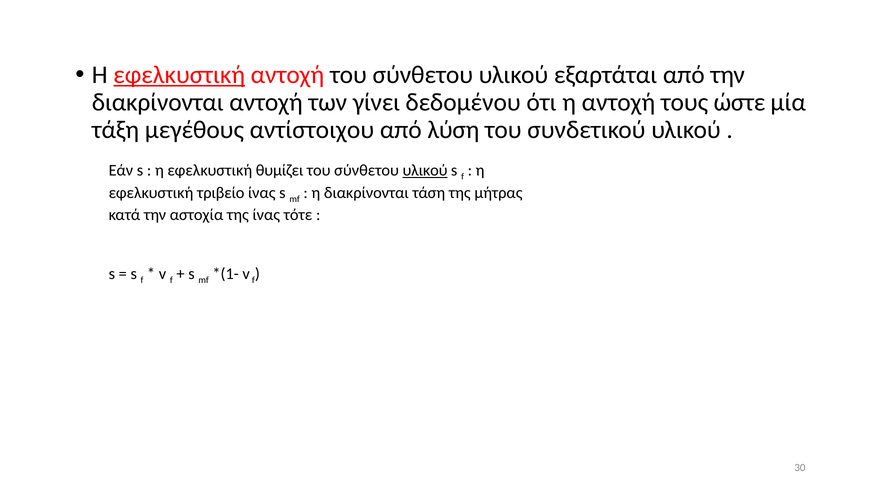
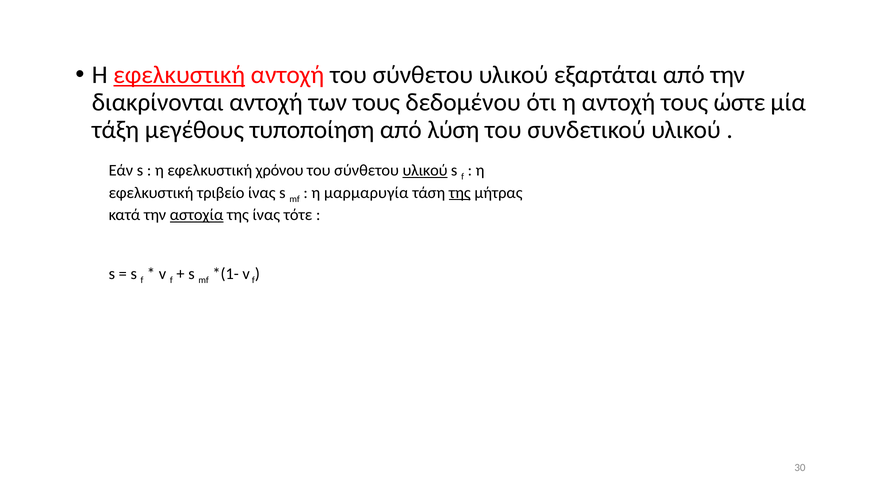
των γίνει: γίνει -> τους
αντίστοιχου: αντίστοιχου -> τυποποίηση
θυμίζει: θυμίζει -> χρόνου
η διακρίνονται: διακρίνονται -> μαρμαρυγία
της at (460, 193) underline: none -> present
αστοχία underline: none -> present
